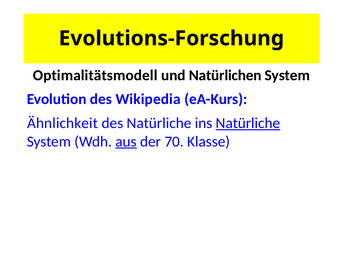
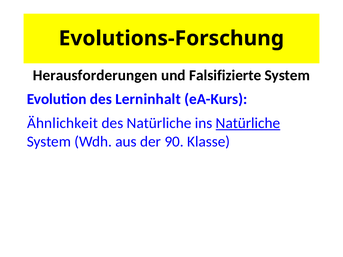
Optimalitätsmodell: Optimalitätsmodell -> Herausforderungen
Natürlichen: Natürlichen -> Falsifizierte
Wikipedia: Wikipedia -> Lerninhalt
aus underline: present -> none
70: 70 -> 90
